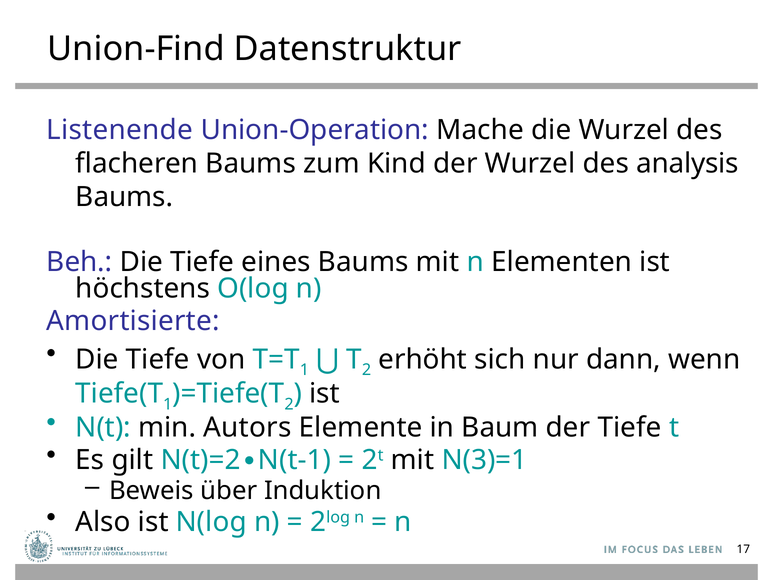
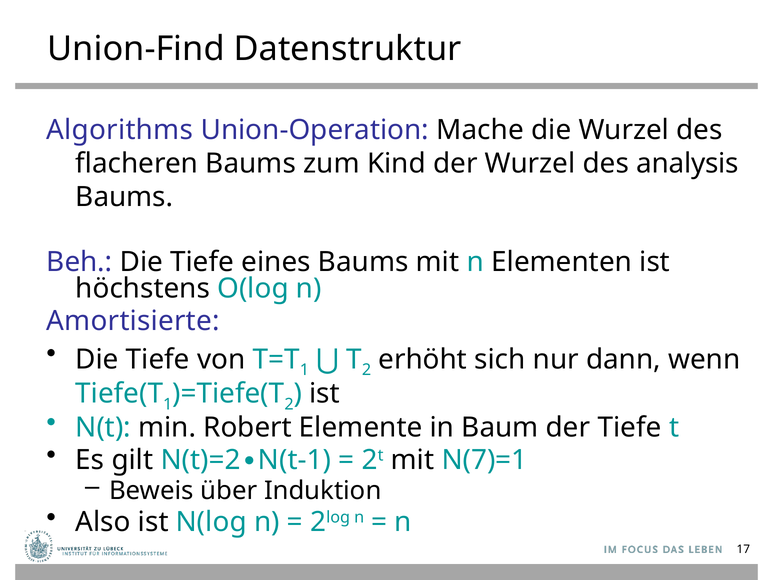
Listenende: Listenende -> Algorithms
Autors: Autors -> Robert
N(3)=1: N(3)=1 -> N(7)=1
